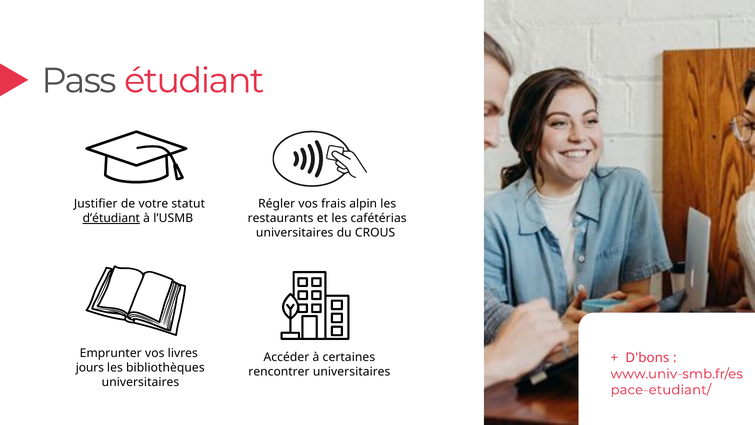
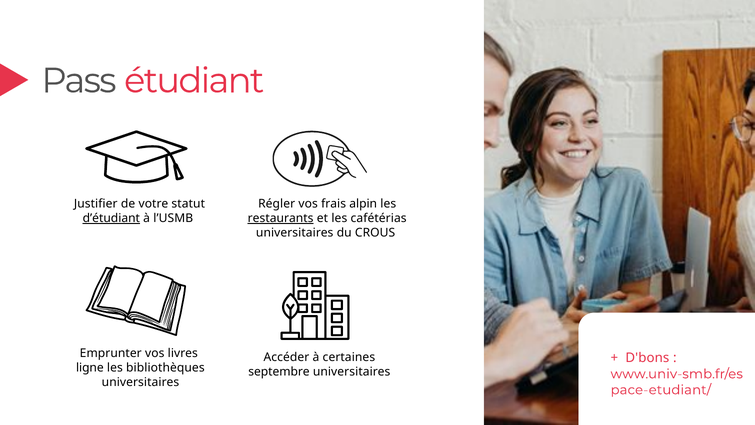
restaurants underline: none -> present
jours: jours -> ligne
rencontrer: rencontrer -> septembre
